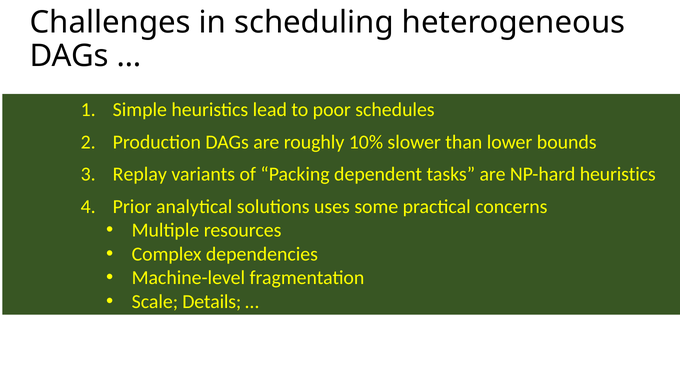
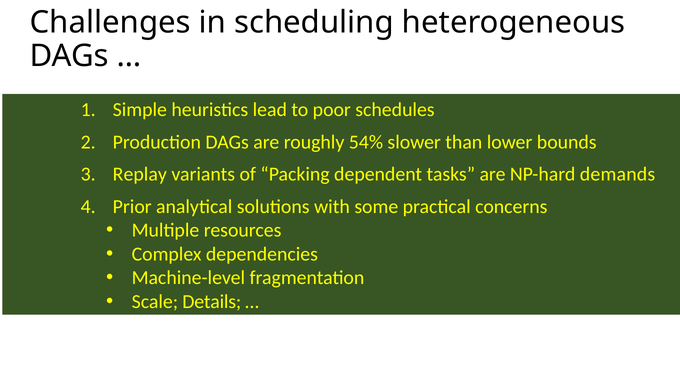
10%: 10% -> 54%
NP-hard heuristics: heuristics -> demands
uses: uses -> with
